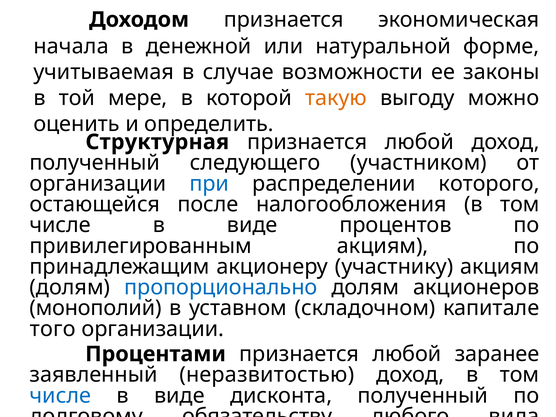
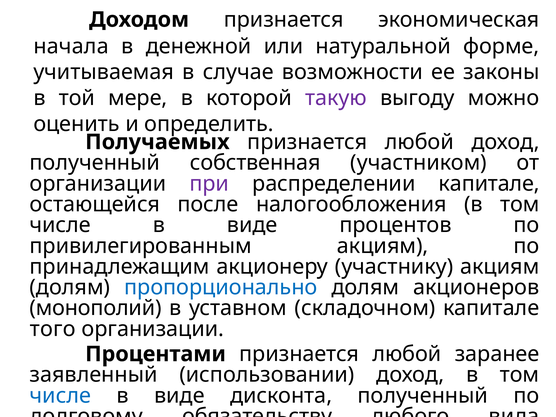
такую colour: orange -> purple
Структурная: Структурная -> Получаемых
следующего: следующего -> собственная
при colour: blue -> purple
распределении которого: которого -> капитале
неразвитостью: неразвитостью -> использовании
